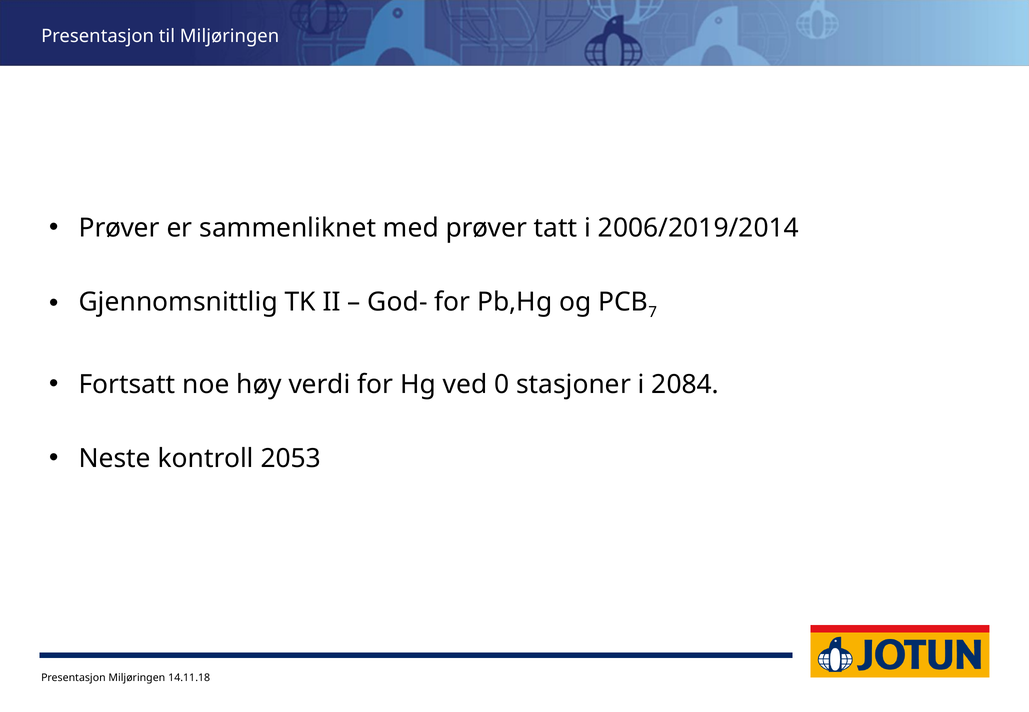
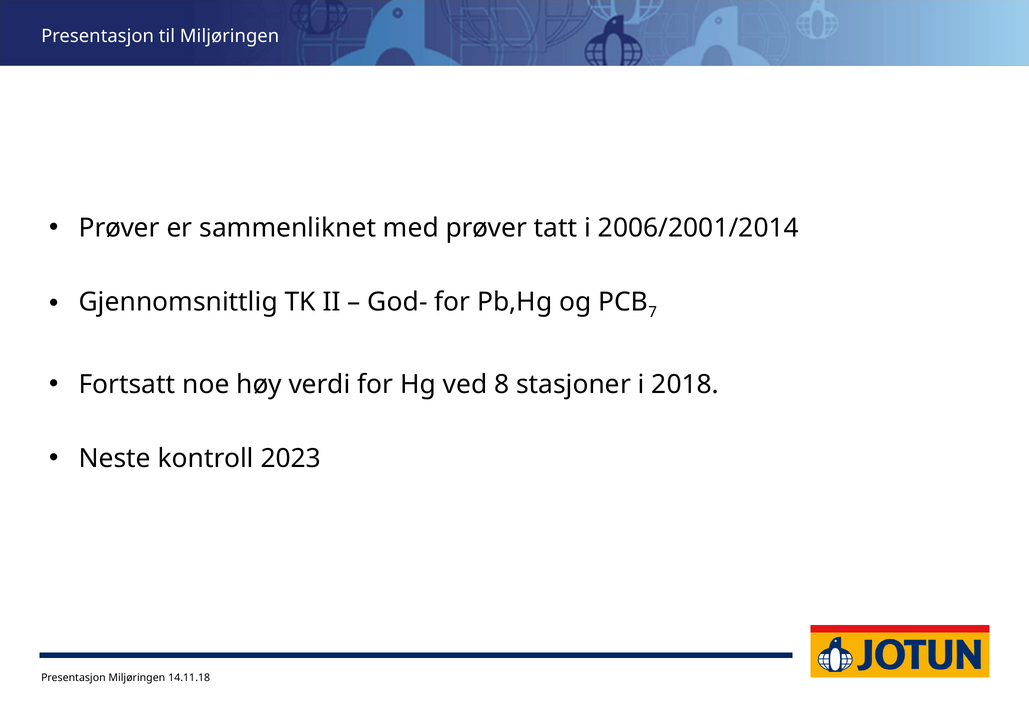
2006/2019/2014: 2006/2019/2014 -> 2006/2001/2014
0: 0 -> 8
2084: 2084 -> 2018
2053: 2053 -> 2023
